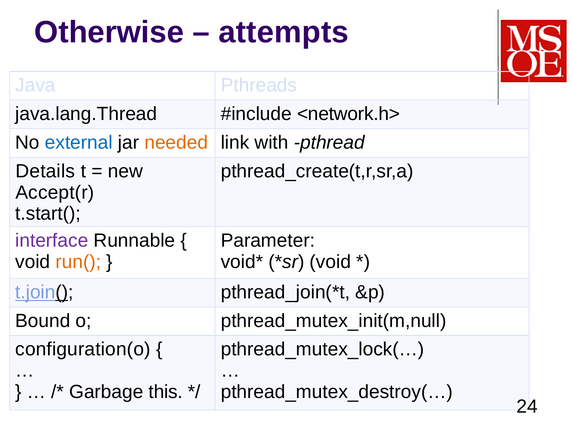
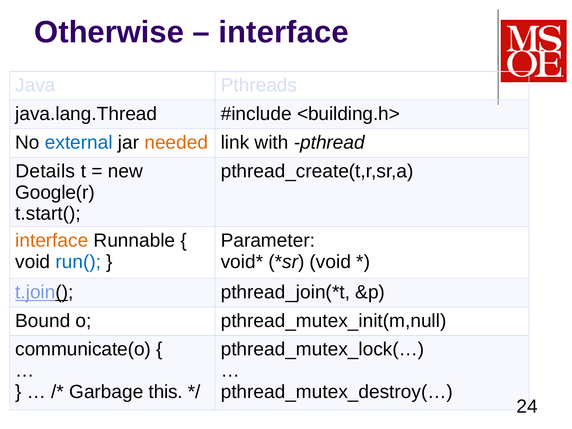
attempts at (284, 32): attempts -> interface
<network.h>: <network.h> -> <building.h>
Accept(r: Accept(r -> Google(r
interface at (52, 241) colour: purple -> orange
run( colour: orange -> blue
configuration(o: configuration(o -> communicate(o
